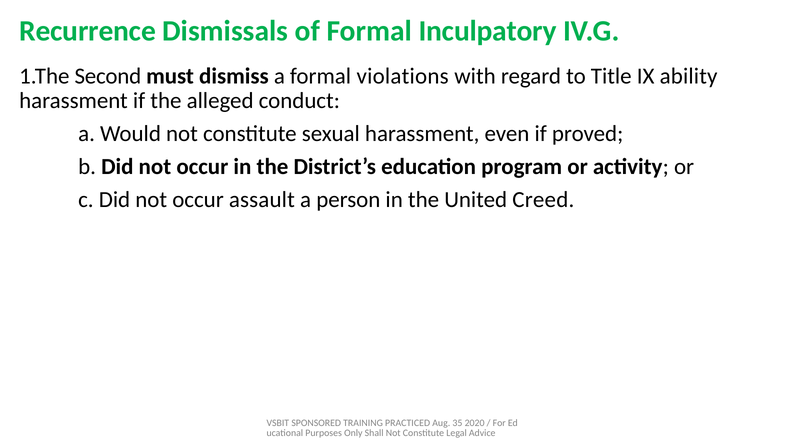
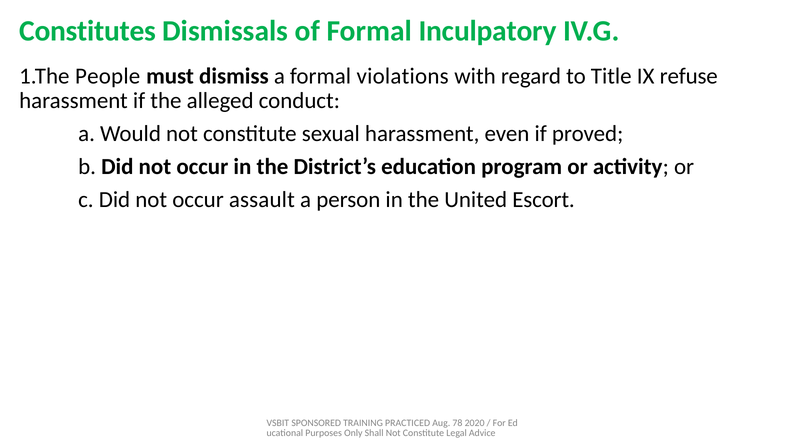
Recurrence: Recurrence -> Constitutes
Second: Second -> People
ability: ability -> refuse
Creed: Creed -> Escort
35: 35 -> 78
